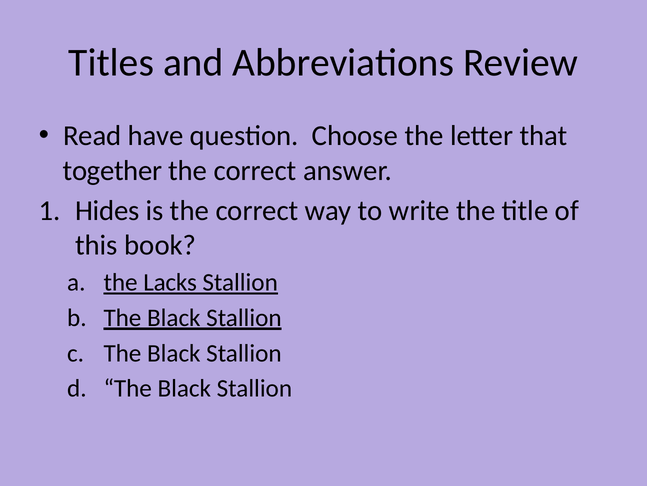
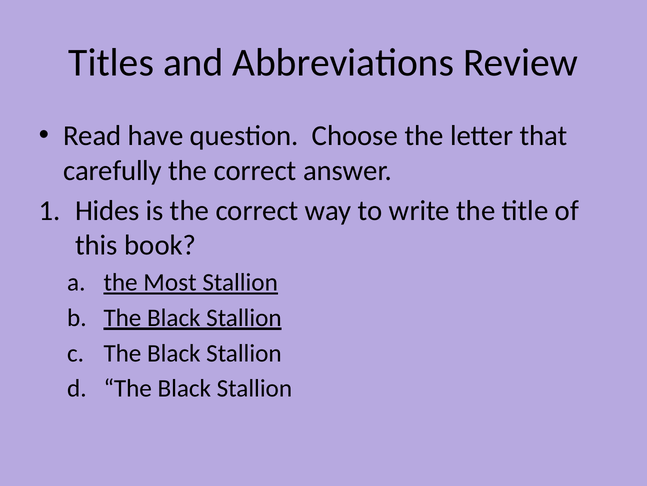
together: together -> carefully
Lacks: Lacks -> Most
